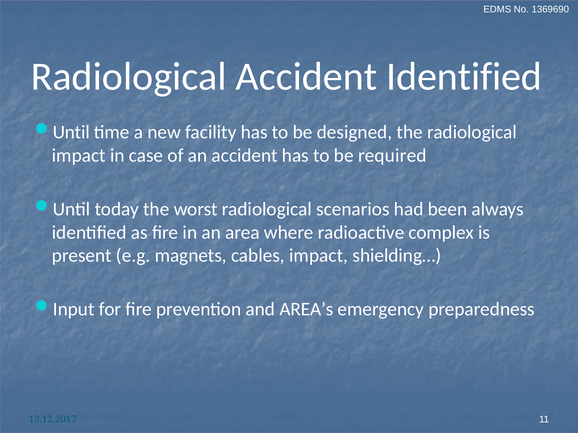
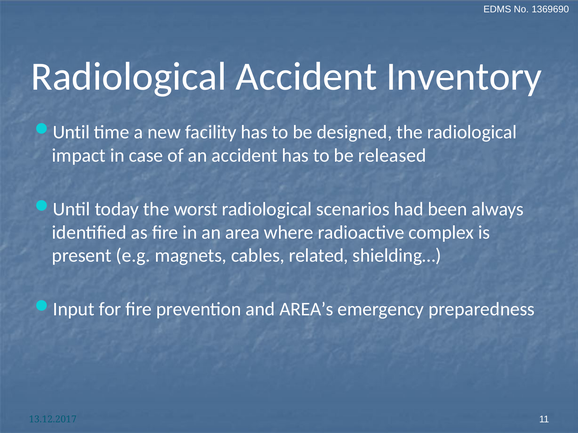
Accident Identified: Identified -> Inventory
required: required -> released
cables impact: impact -> related
